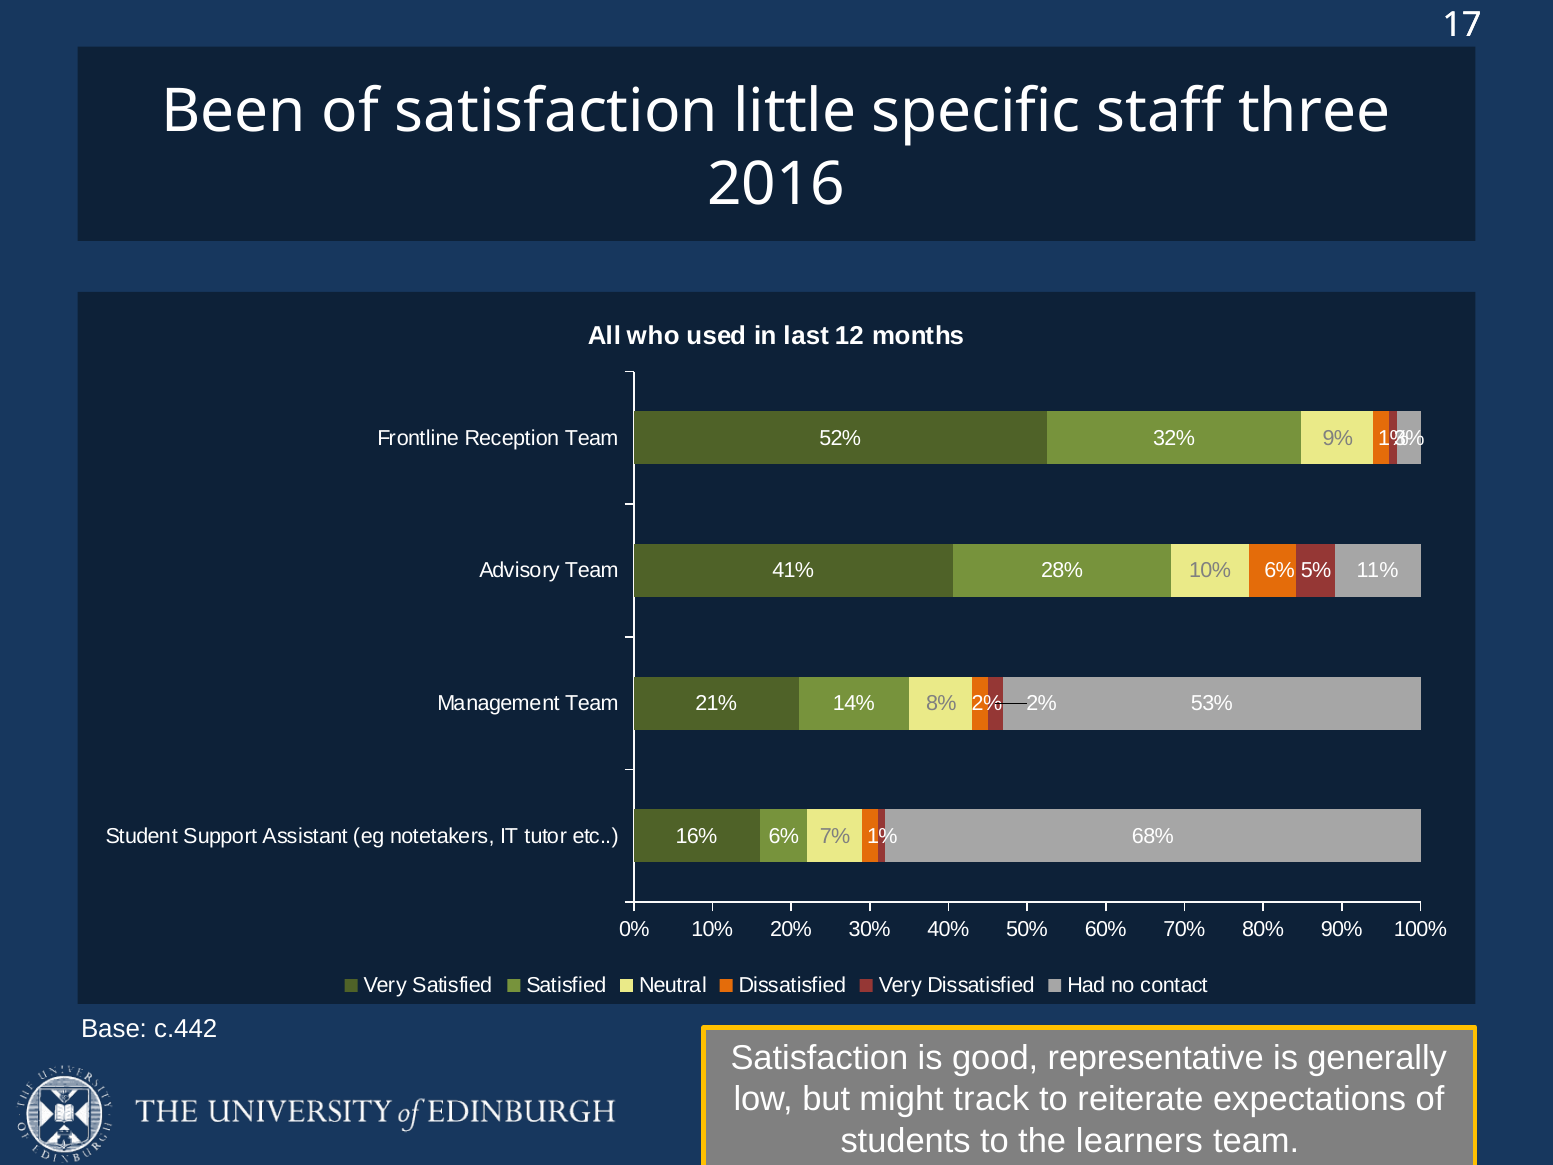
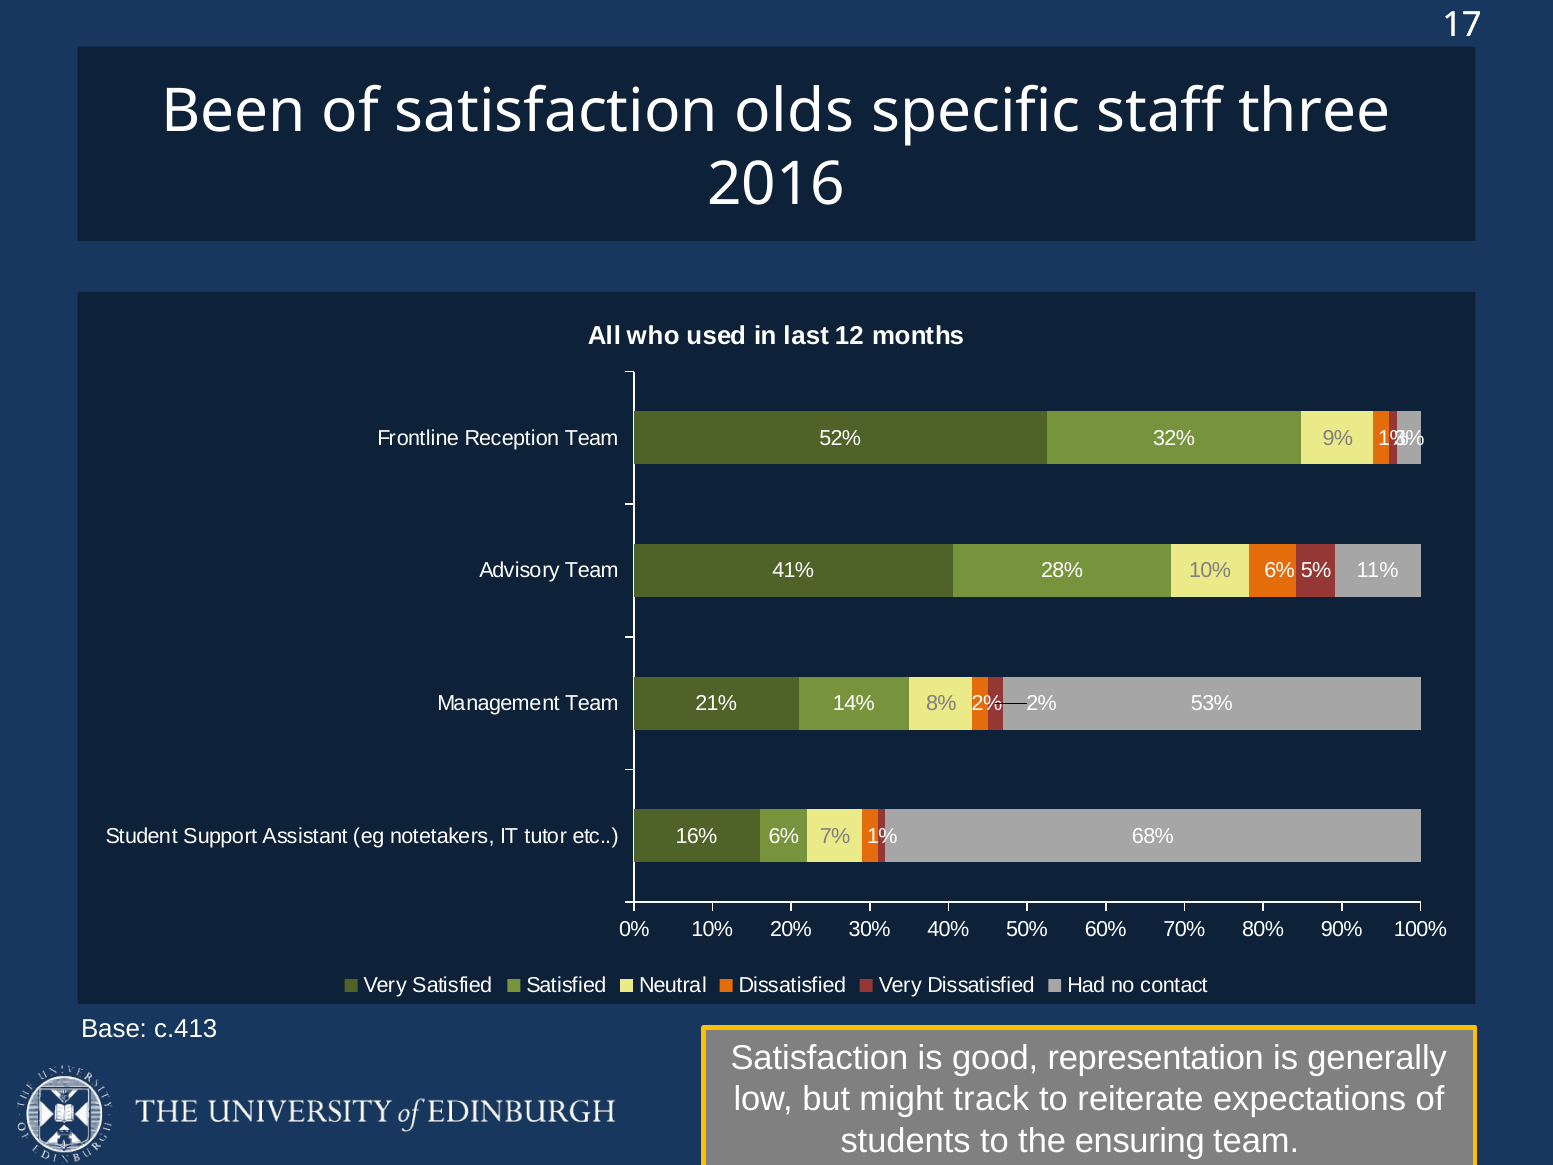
little: little -> olds
c.442: c.442 -> c.413
representative: representative -> representation
learners: learners -> ensuring
